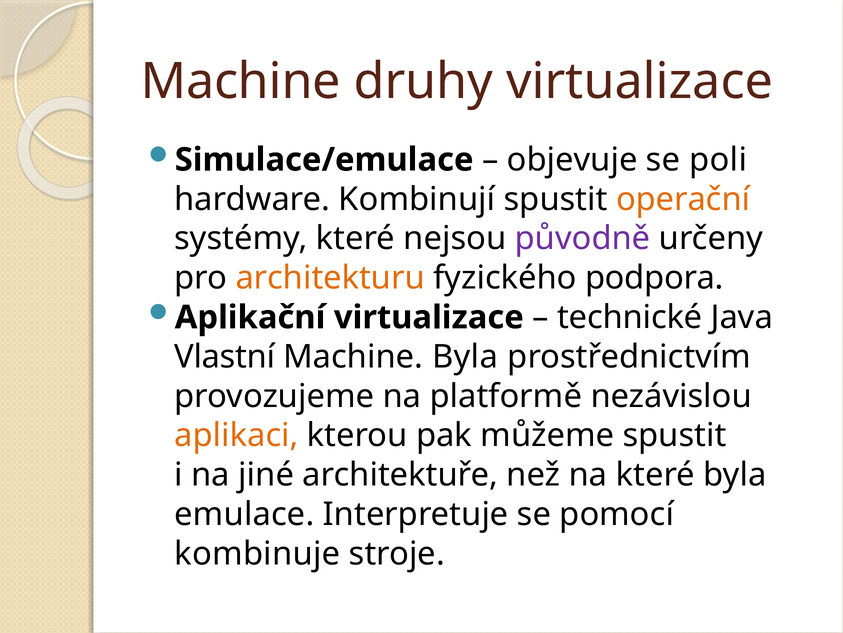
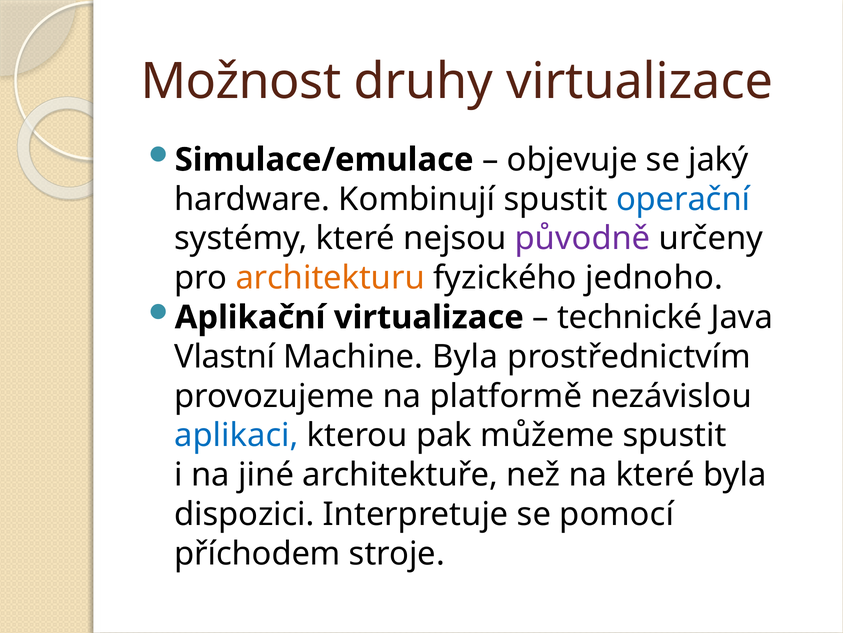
Machine at (241, 81): Machine -> Možnost
poli: poli -> jaký
operační colour: orange -> blue
podpora: podpora -> jednoho
aplikaci colour: orange -> blue
emulace: emulace -> dispozici
kombinuje: kombinuje -> příchodem
